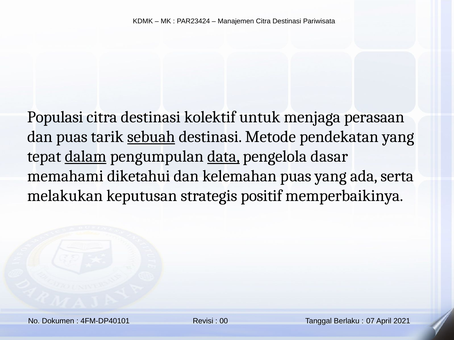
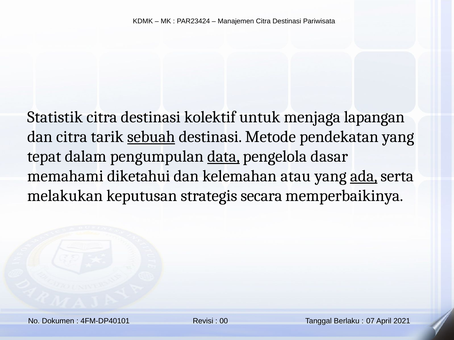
Populasi: Populasi -> Statistik
perasaan: perasaan -> lapangan
dan puas: puas -> citra
dalam underline: present -> none
kelemahan puas: puas -> atau
ada underline: none -> present
positif: positif -> secara
